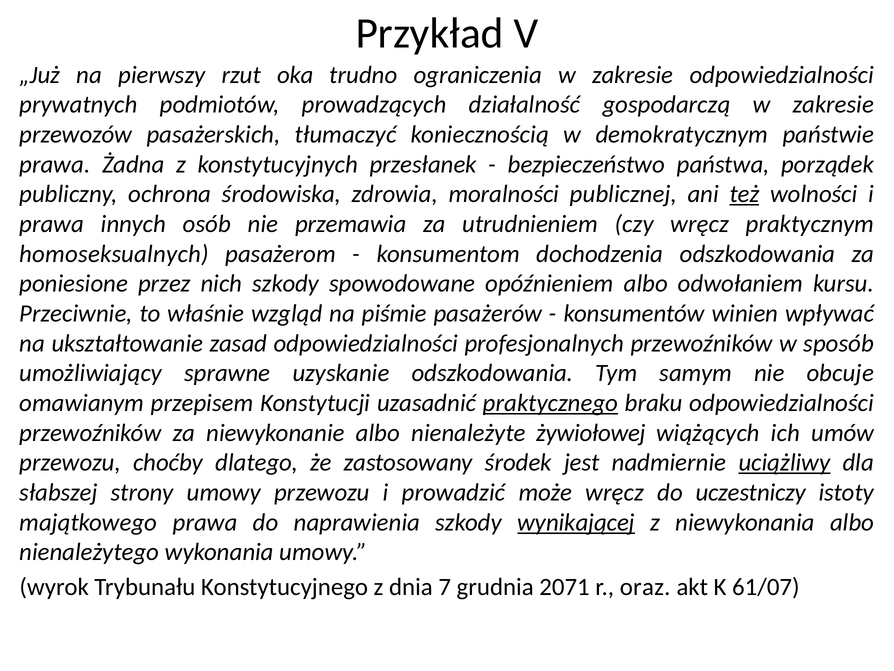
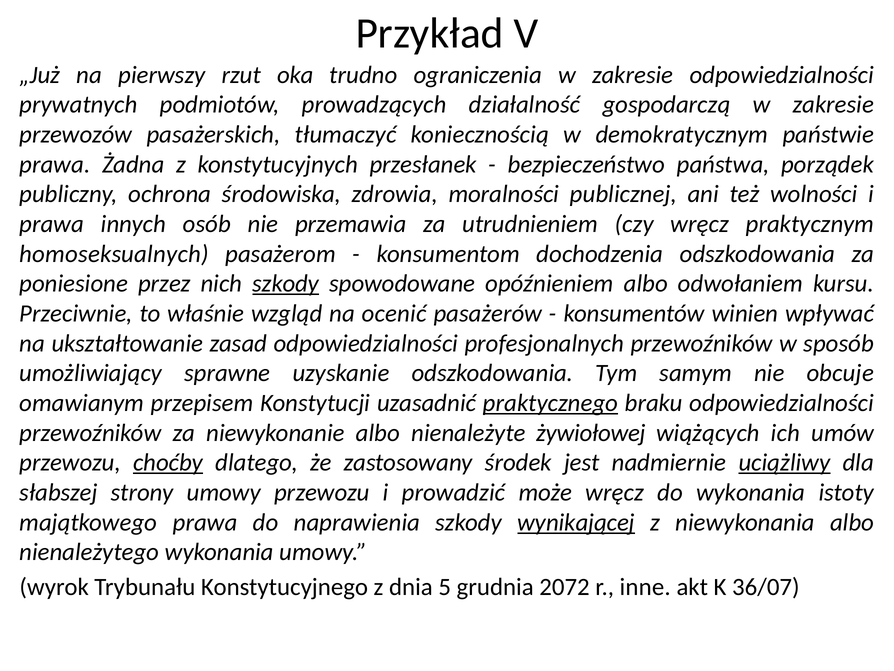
też underline: present -> none
szkody at (286, 283) underline: none -> present
piśmie: piśmie -> ocenić
choćby underline: none -> present
do uczestniczy: uczestniczy -> wykonania
7: 7 -> 5
2071: 2071 -> 2072
oraz: oraz -> inne
61/07: 61/07 -> 36/07
